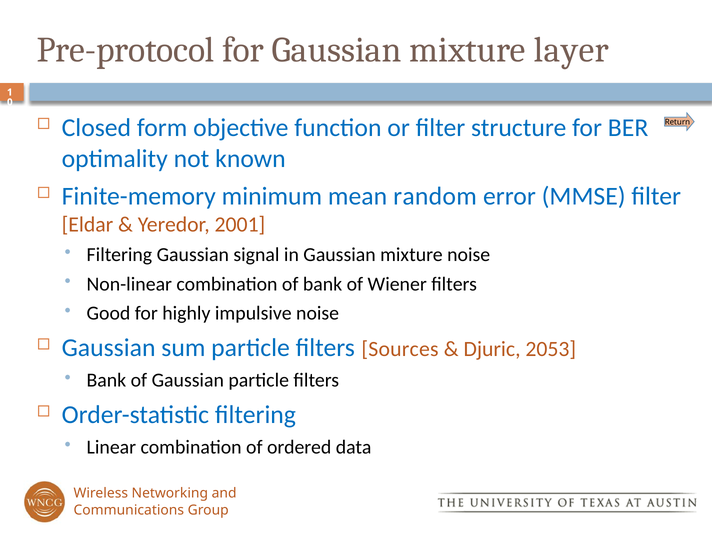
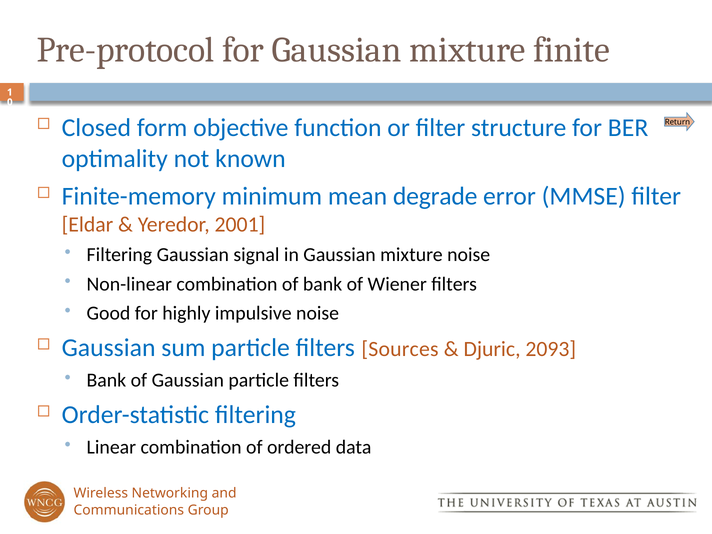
layer: layer -> finite
random: random -> degrade
2053: 2053 -> 2093
